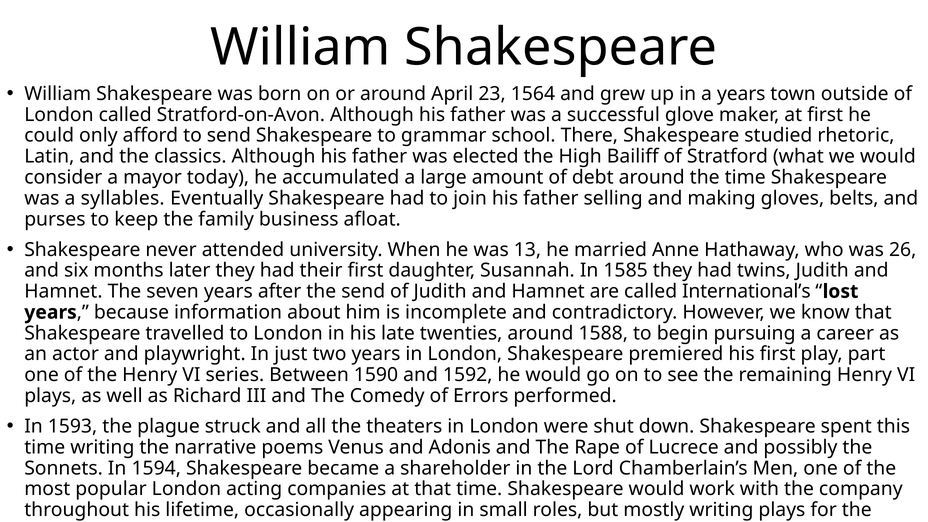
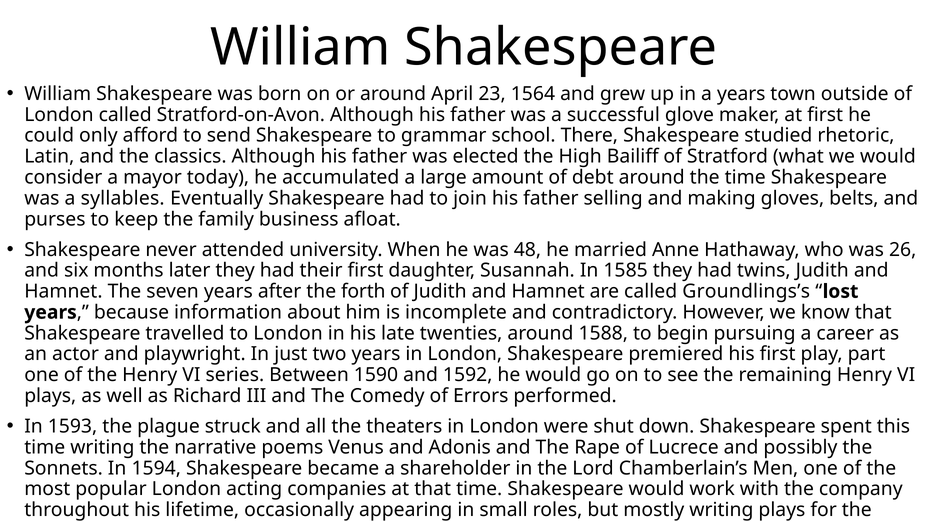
13: 13 -> 48
the send: send -> forth
International’s: International’s -> Groundlings’s
